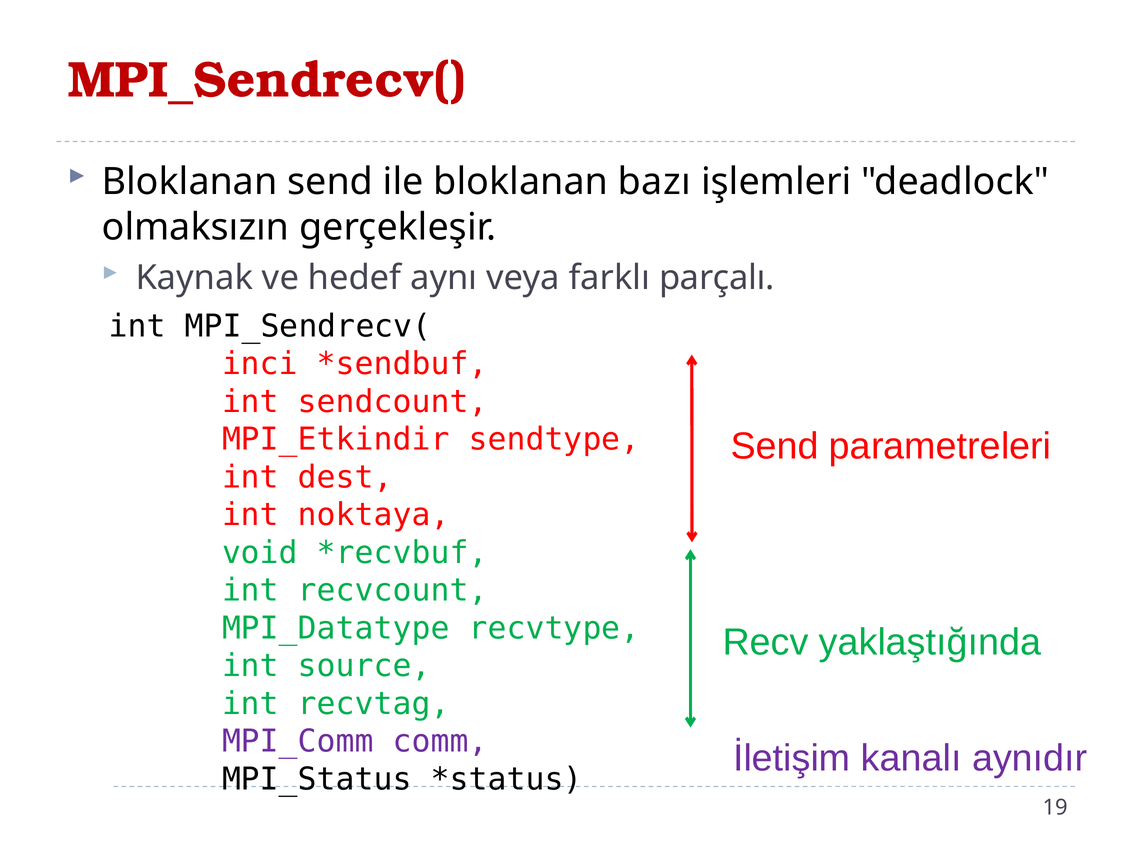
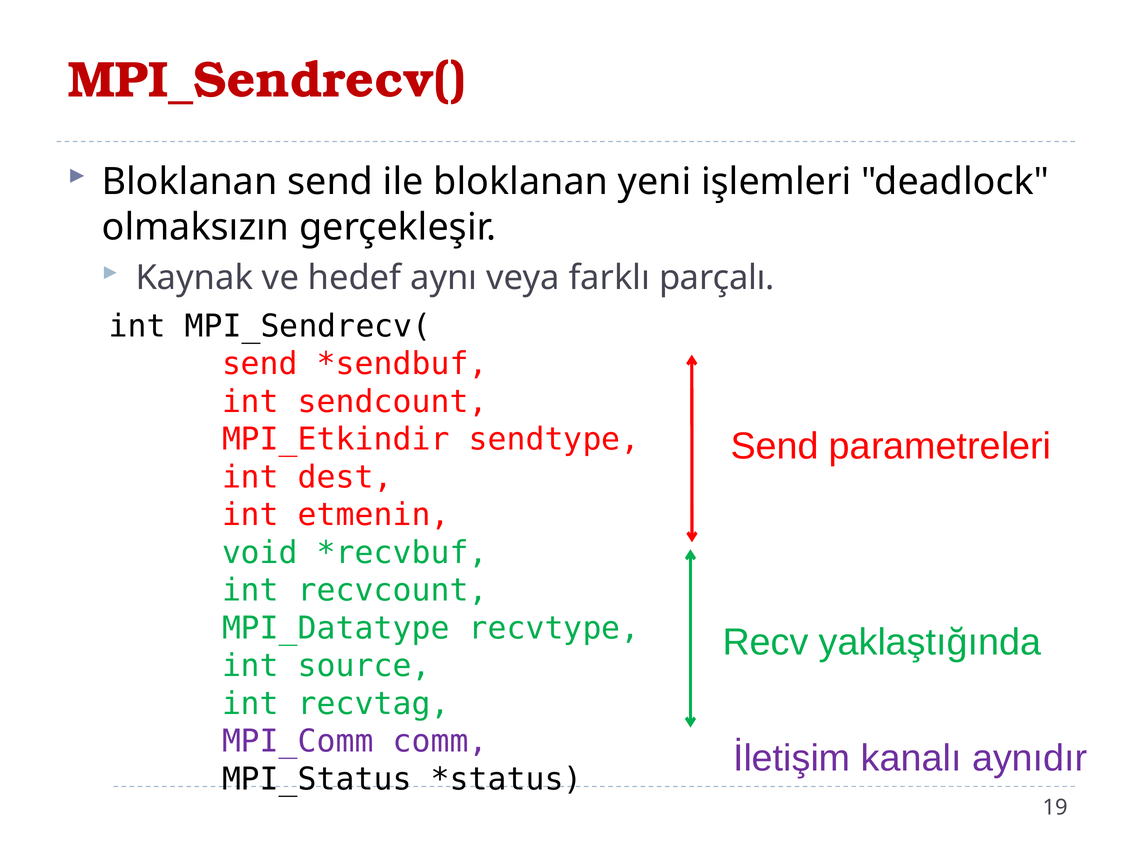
bazı: bazı -> yeni
inci at (260, 364): inci -> send
noktaya: noktaya -> etmenin
